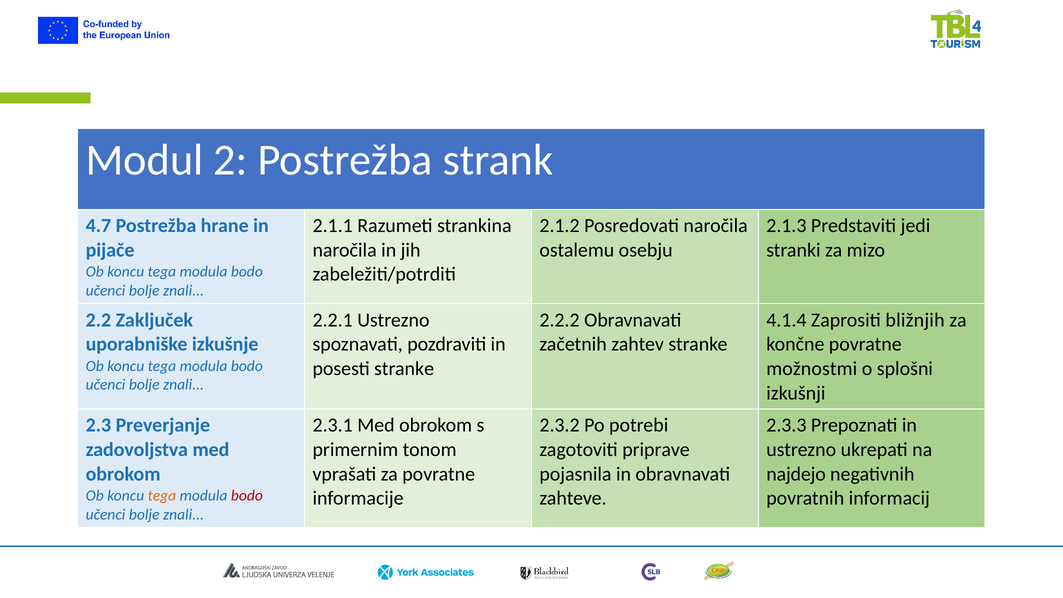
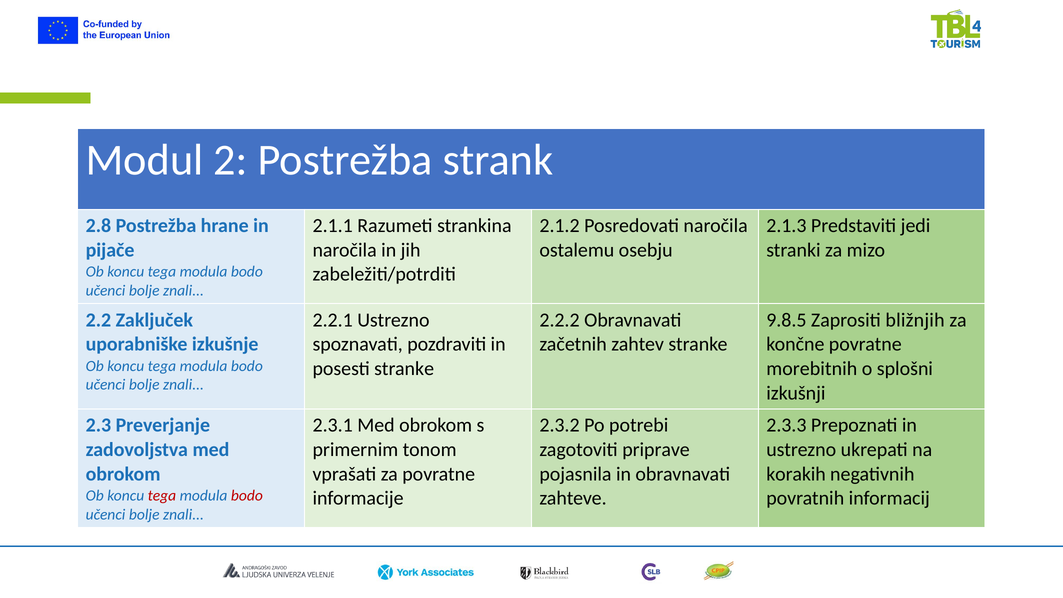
4.7: 4.7 -> 2.8
4.1.4: 4.1.4 -> 9.8.5
možnostmi: možnostmi -> morebitnih
najdejo: najdejo -> korakih
tega at (162, 496) colour: orange -> red
